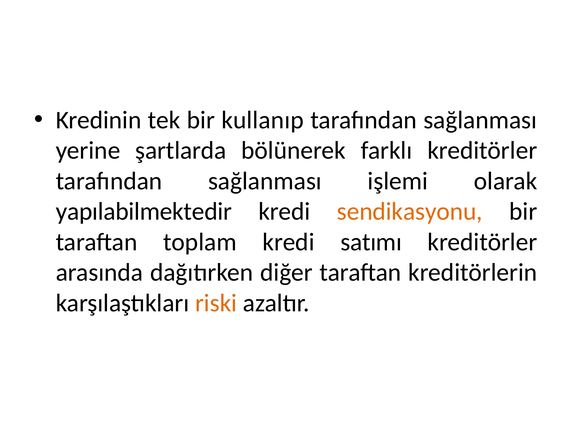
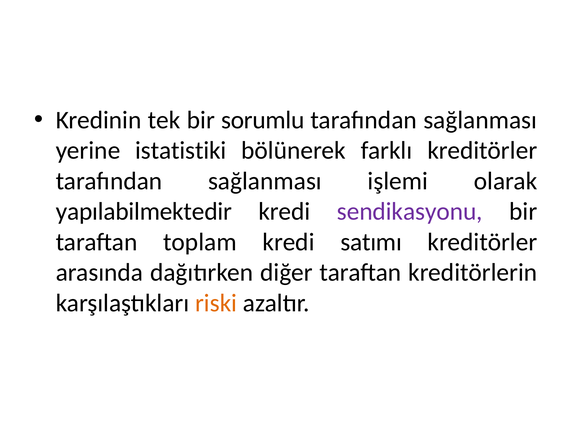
kullanıp: kullanıp -> sorumlu
şartlarda: şartlarda -> istatistiki
sendikasyonu colour: orange -> purple
